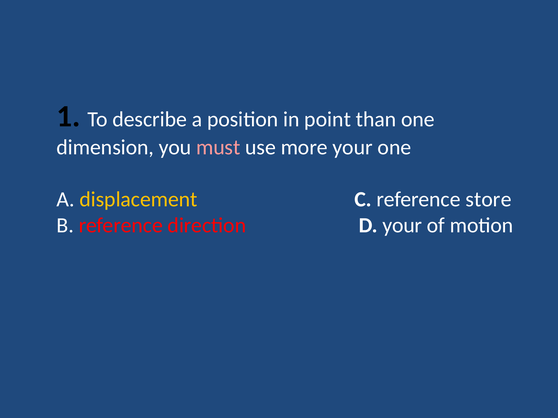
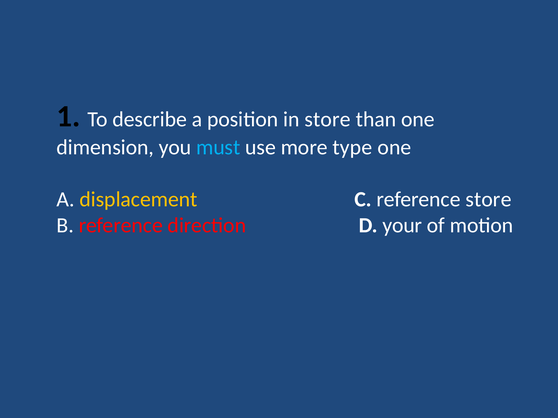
in point: point -> store
must colour: pink -> light blue
more your: your -> type
